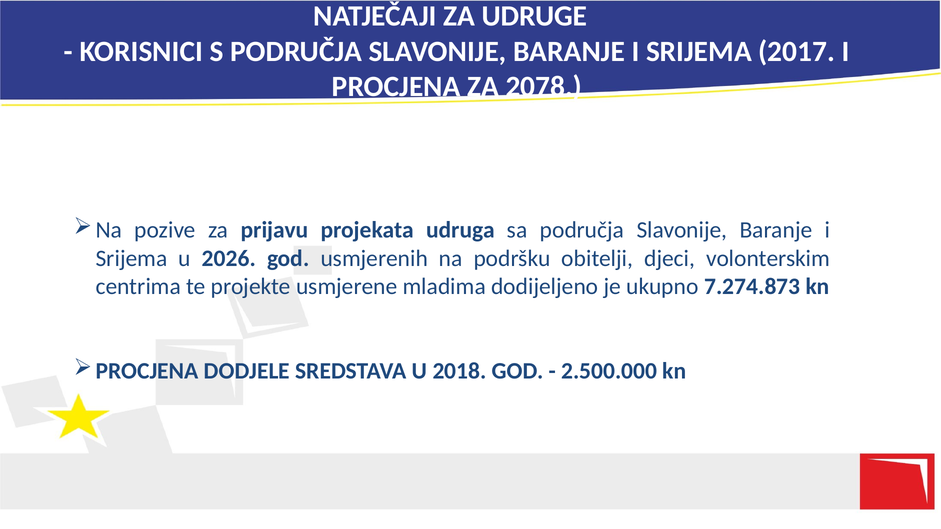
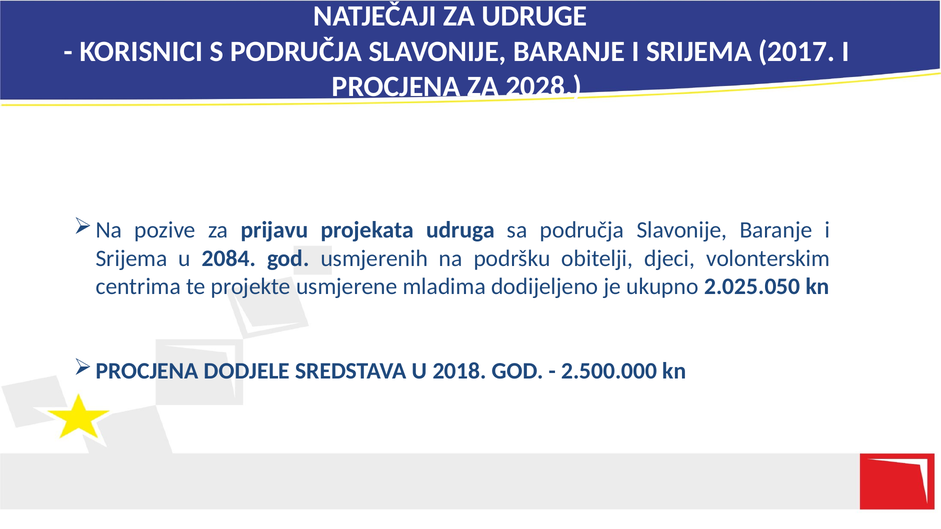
2078: 2078 -> 2028
2026: 2026 -> 2084
7.274.873: 7.274.873 -> 2.025.050
